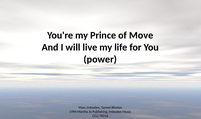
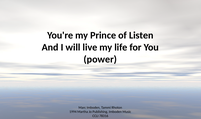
Move: Move -> Listen
